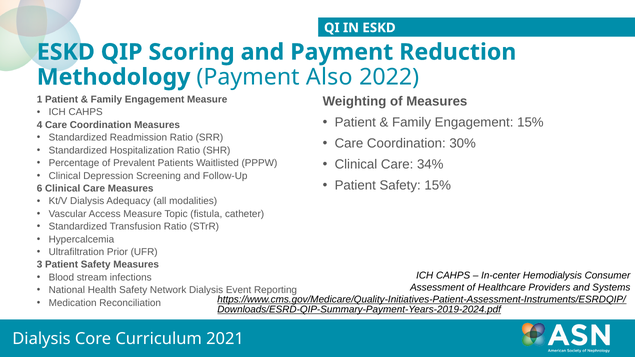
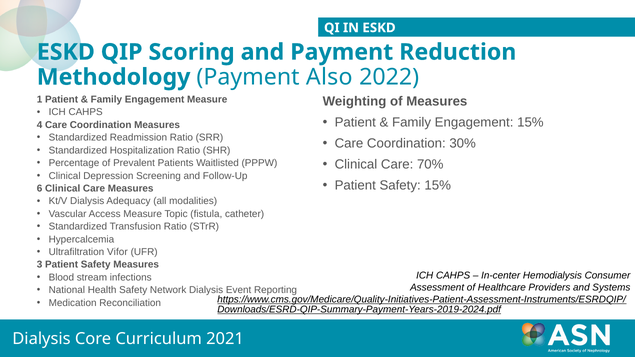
34%: 34% -> 70%
Prior: Prior -> Vifor
